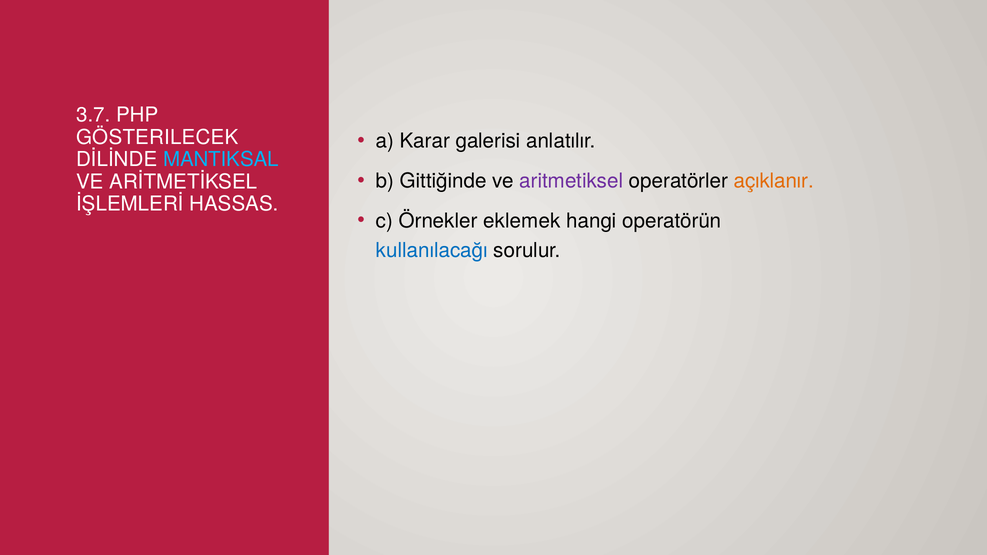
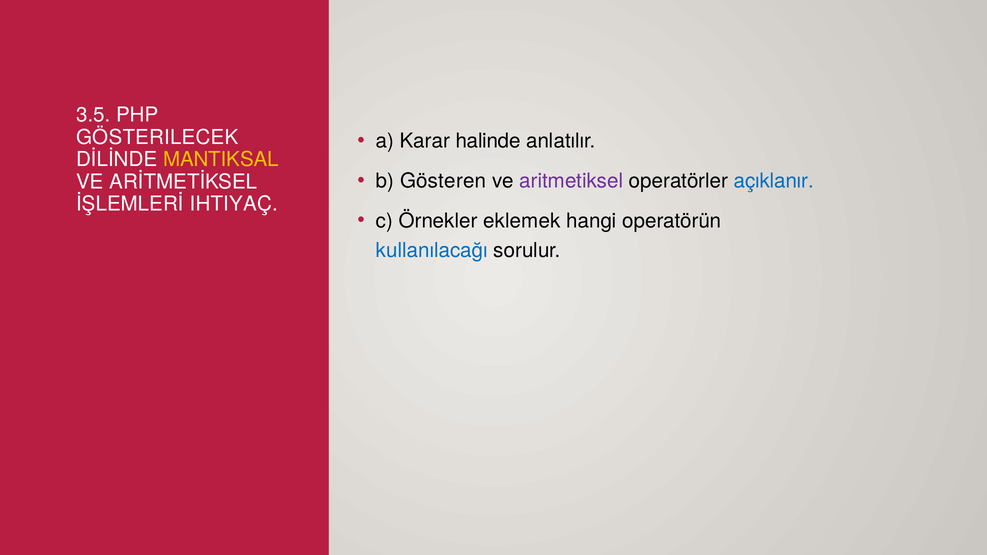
3.7: 3.7 -> 3.5
galerisi: galerisi -> halinde
MANTIKSAL colour: light blue -> yellow
Gittiğinde: Gittiğinde -> Gösteren
açıklanır colour: orange -> blue
HASSAS: HASSAS -> IHTIYAÇ
